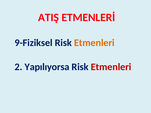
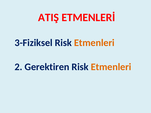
9-Fiziksel: 9-Fiziksel -> 3-Fiziksel
Yapılıyorsa: Yapılıyorsa -> Gerektiren
Etmenleri at (111, 67) colour: red -> orange
